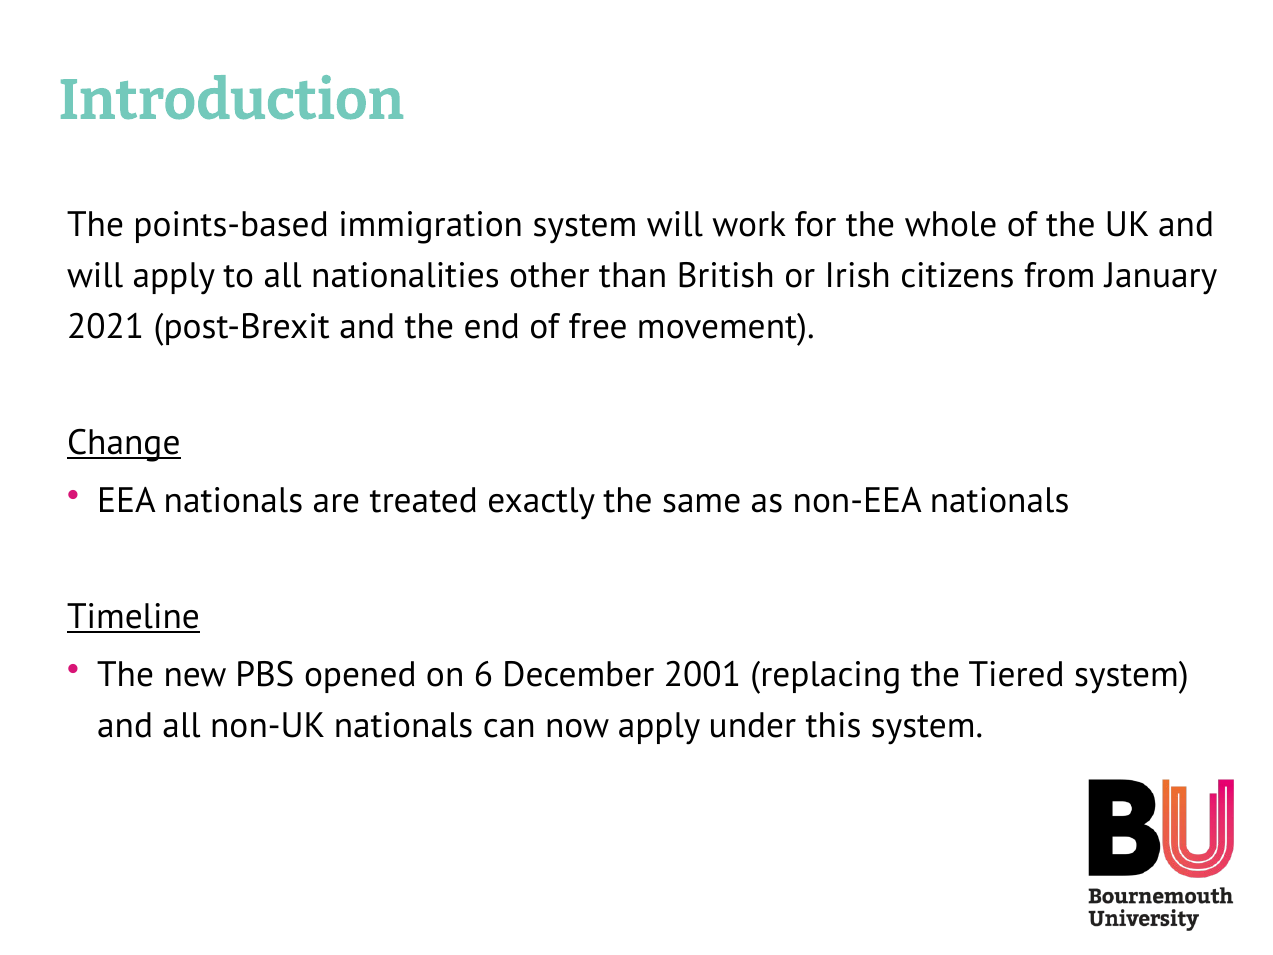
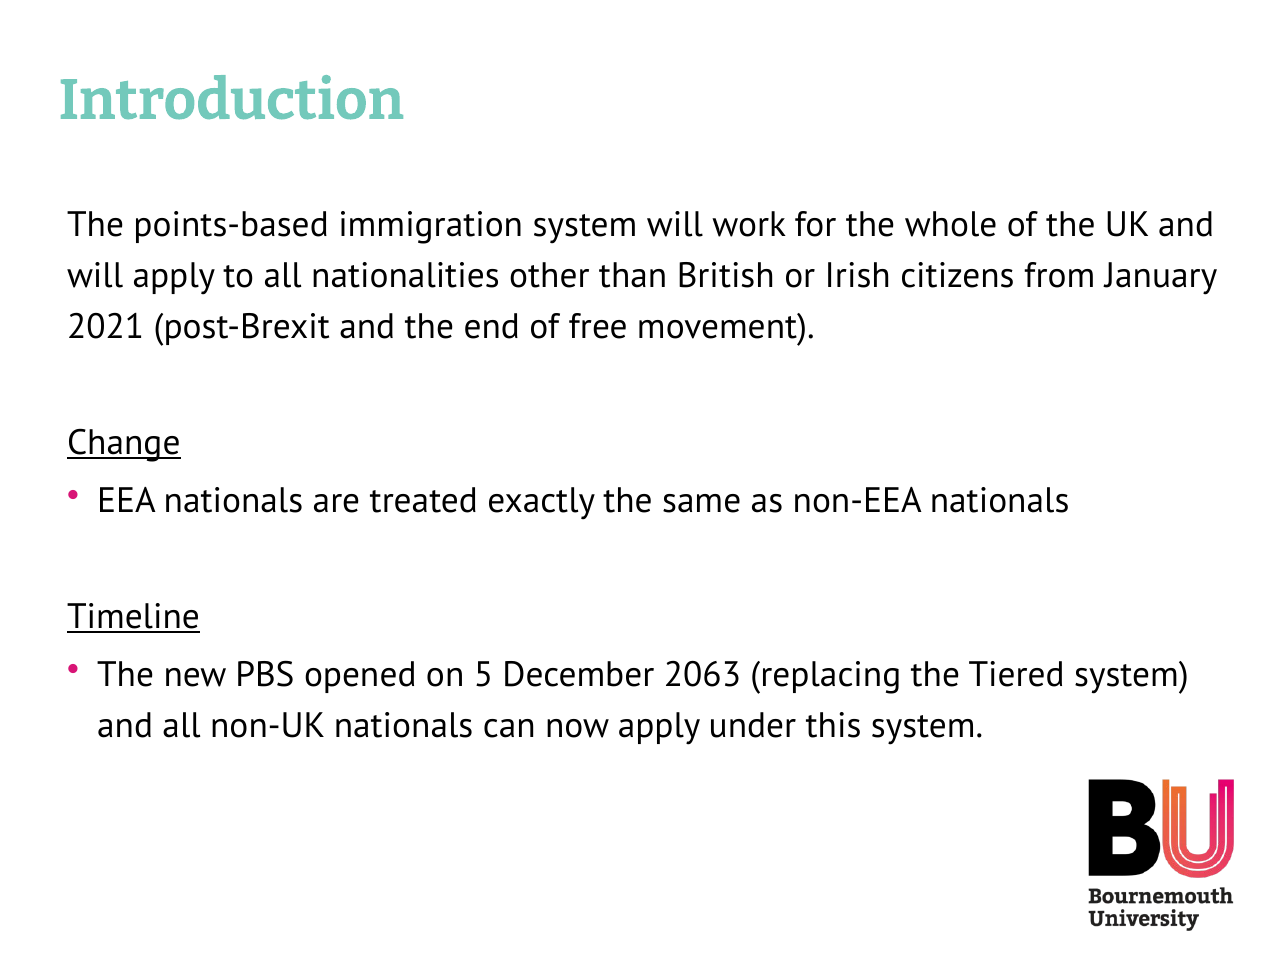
6: 6 -> 5
2001: 2001 -> 2063
